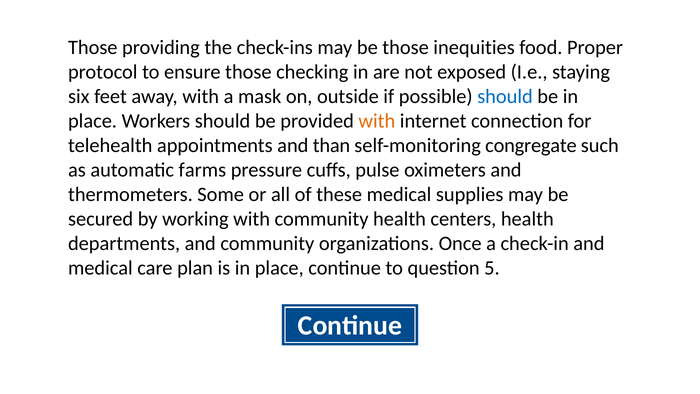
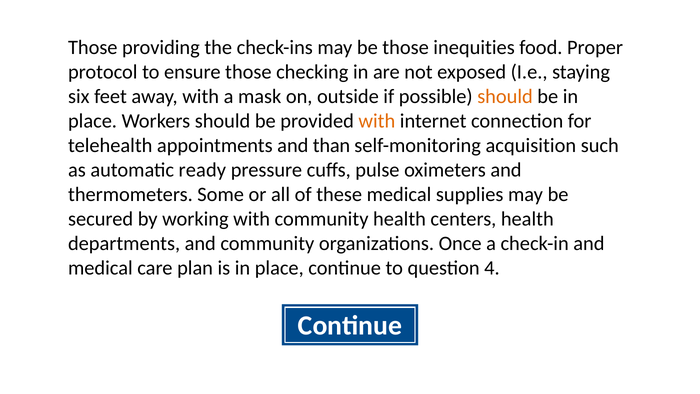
should at (505, 96) colour: blue -> orange
congregate: congregate -> acquisition
farms: farms -> ready
5: 5 -> 4
